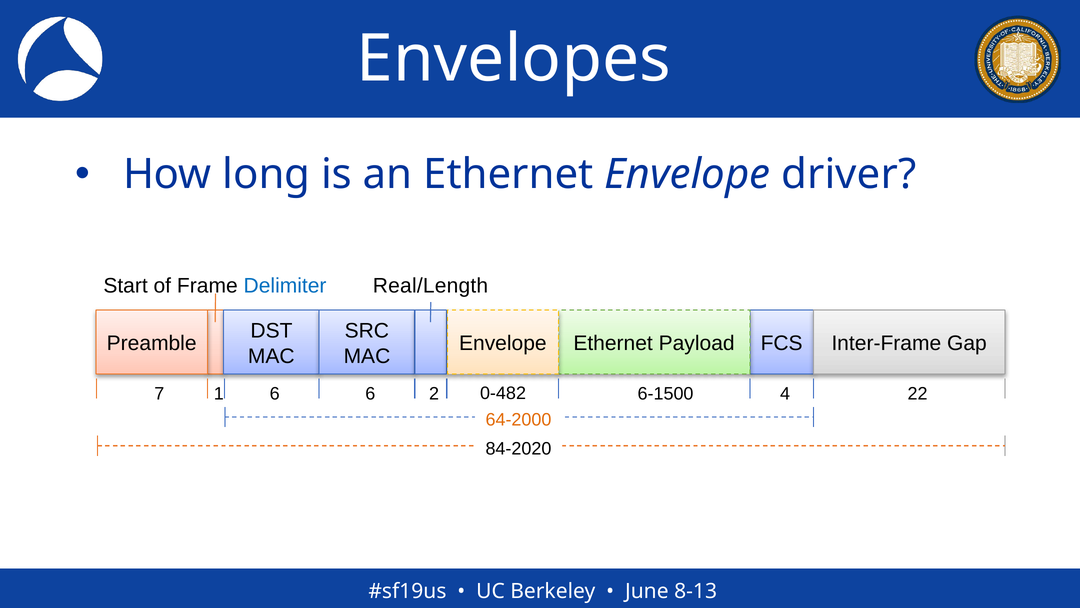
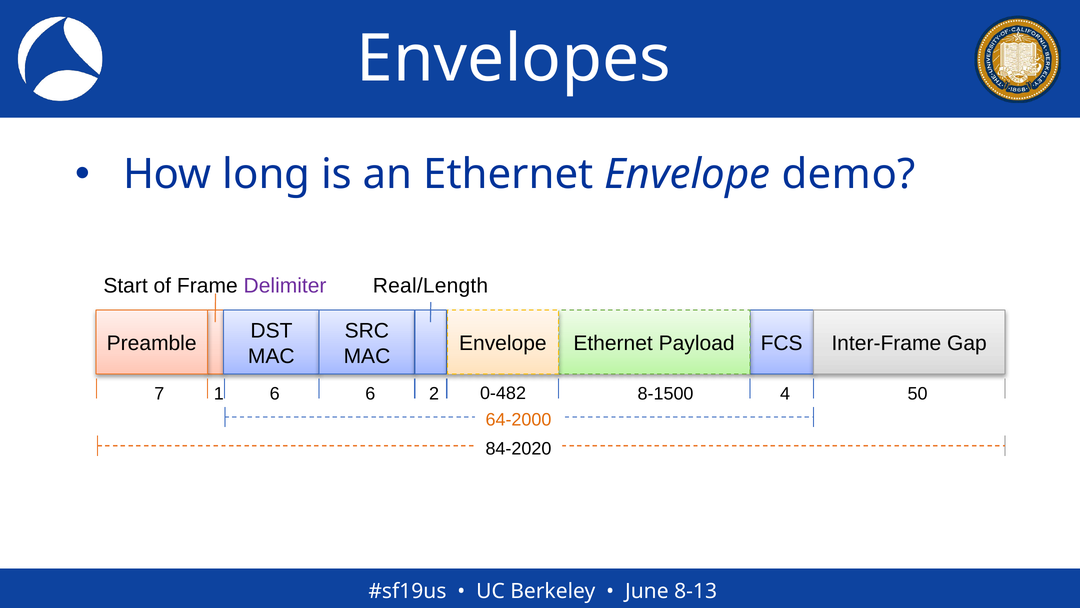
driver: driver -> demo
Delimiter colour: blue -> purple
6-1500: 6-1500 -> 8-1500
22: 22 -> 50
